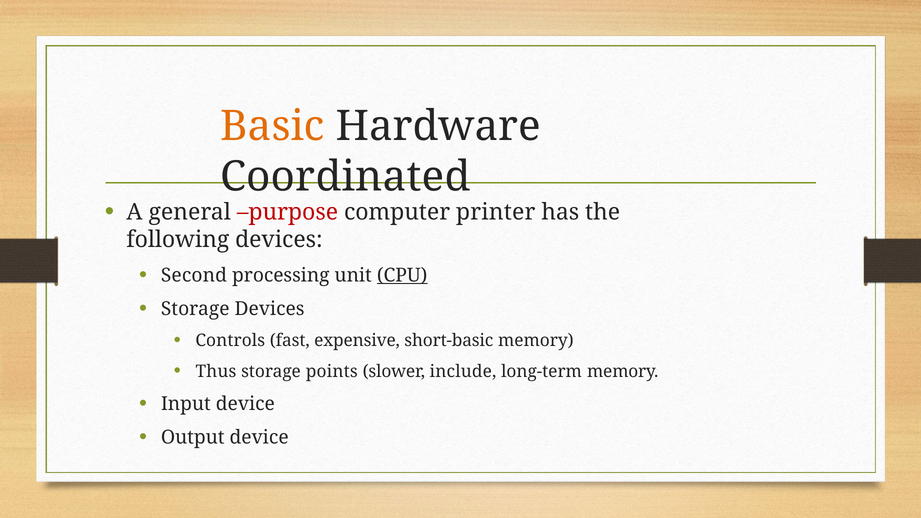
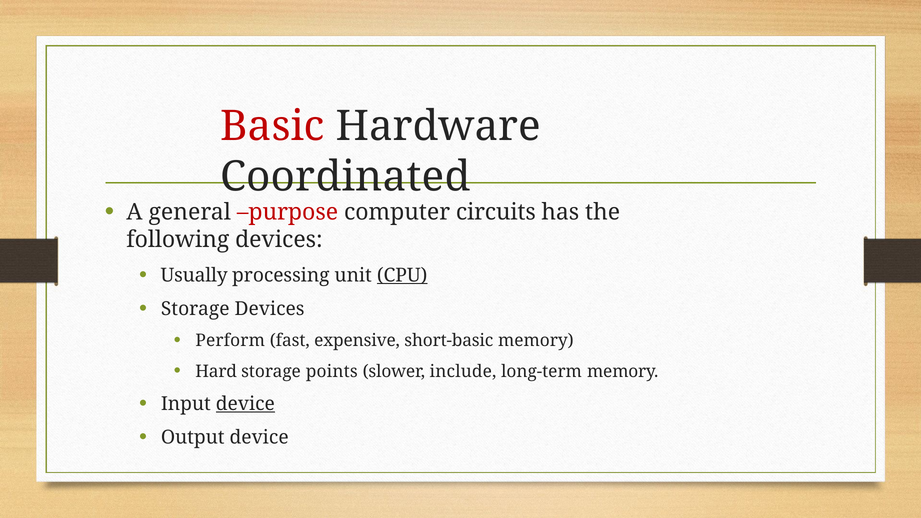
Basic colour: orange -> red
printer: printer -> circuits
Second: Second -> Usually
Controls: Controls -> Perform
Thus: Thus -> Hard
device at (245, 404) underline: none -> present
